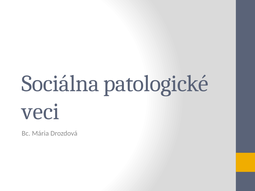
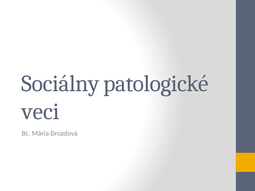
Sociálna: Sociálna -> Sociálny
